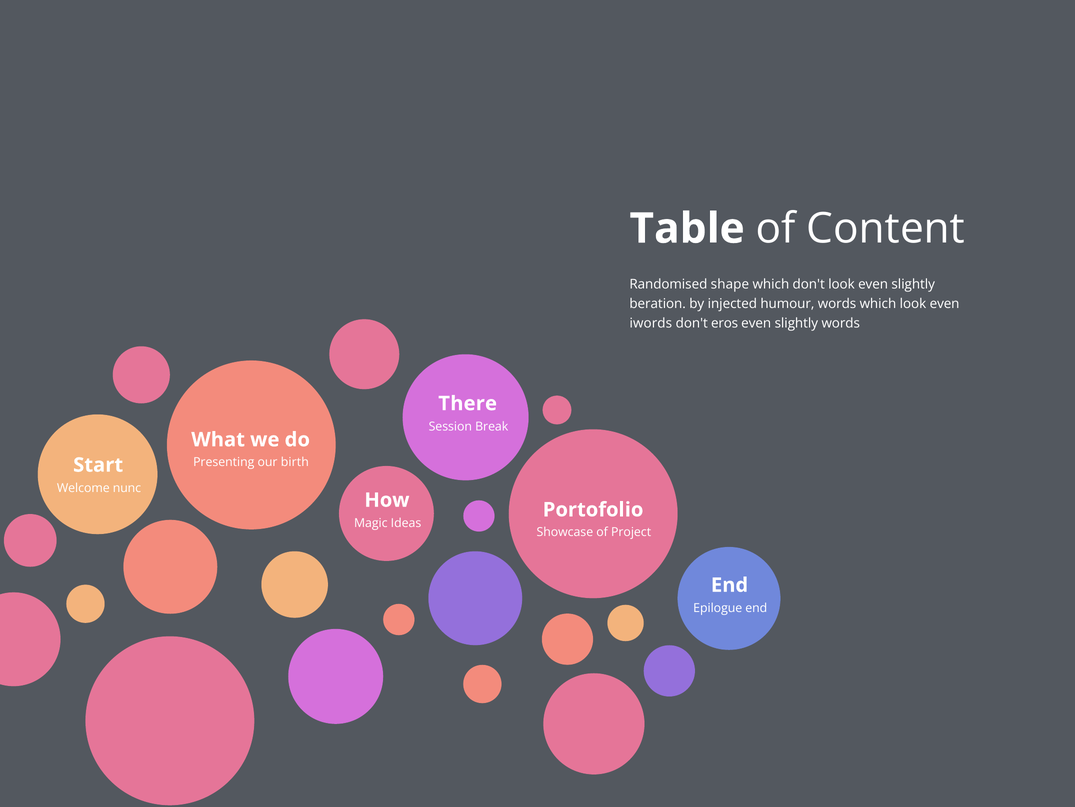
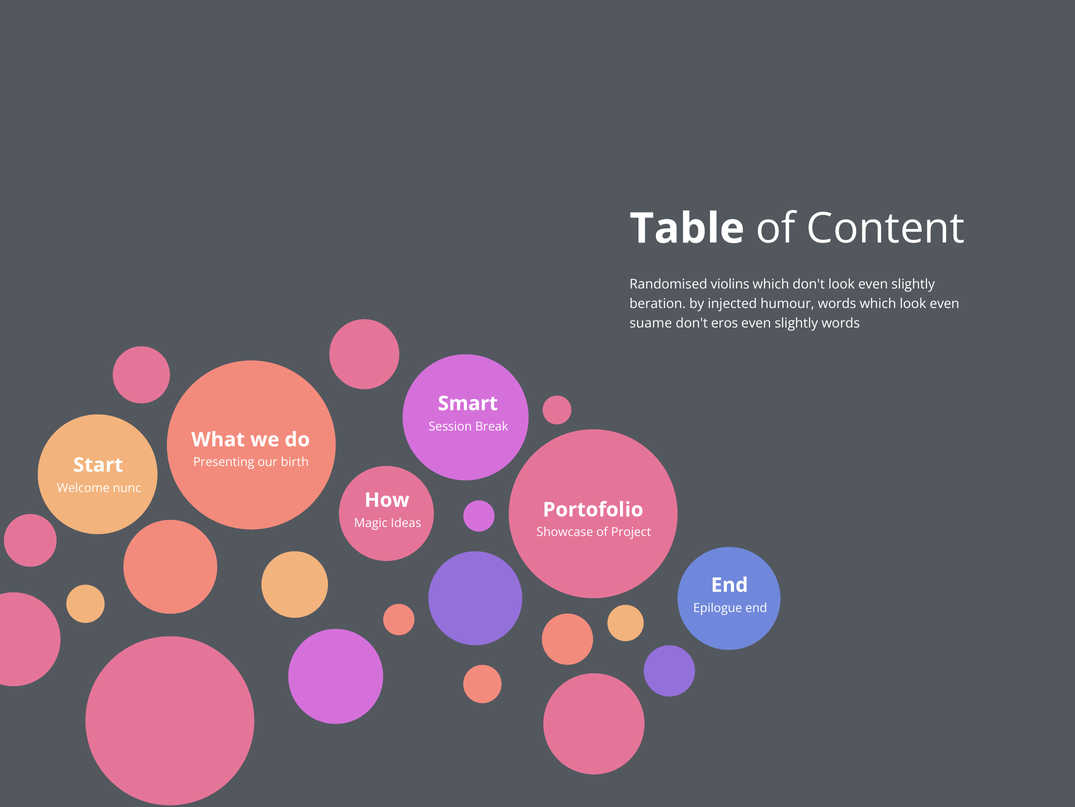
shape: shape -> violins
iwords: iwords -> suame
There: There -> Smart
